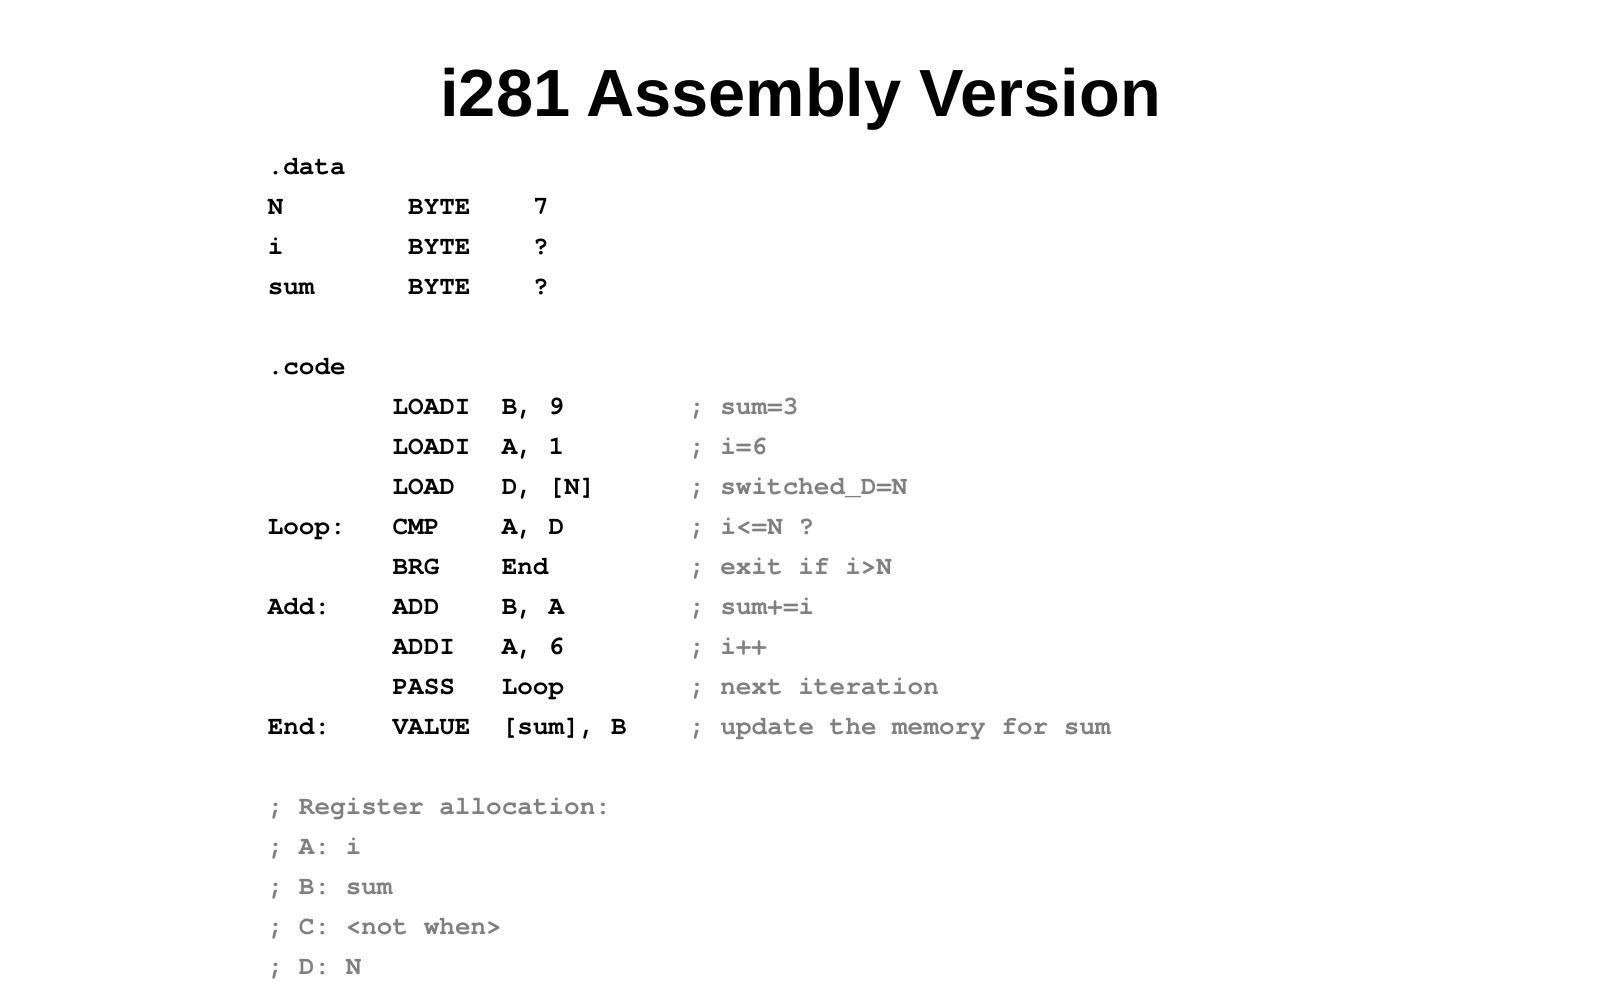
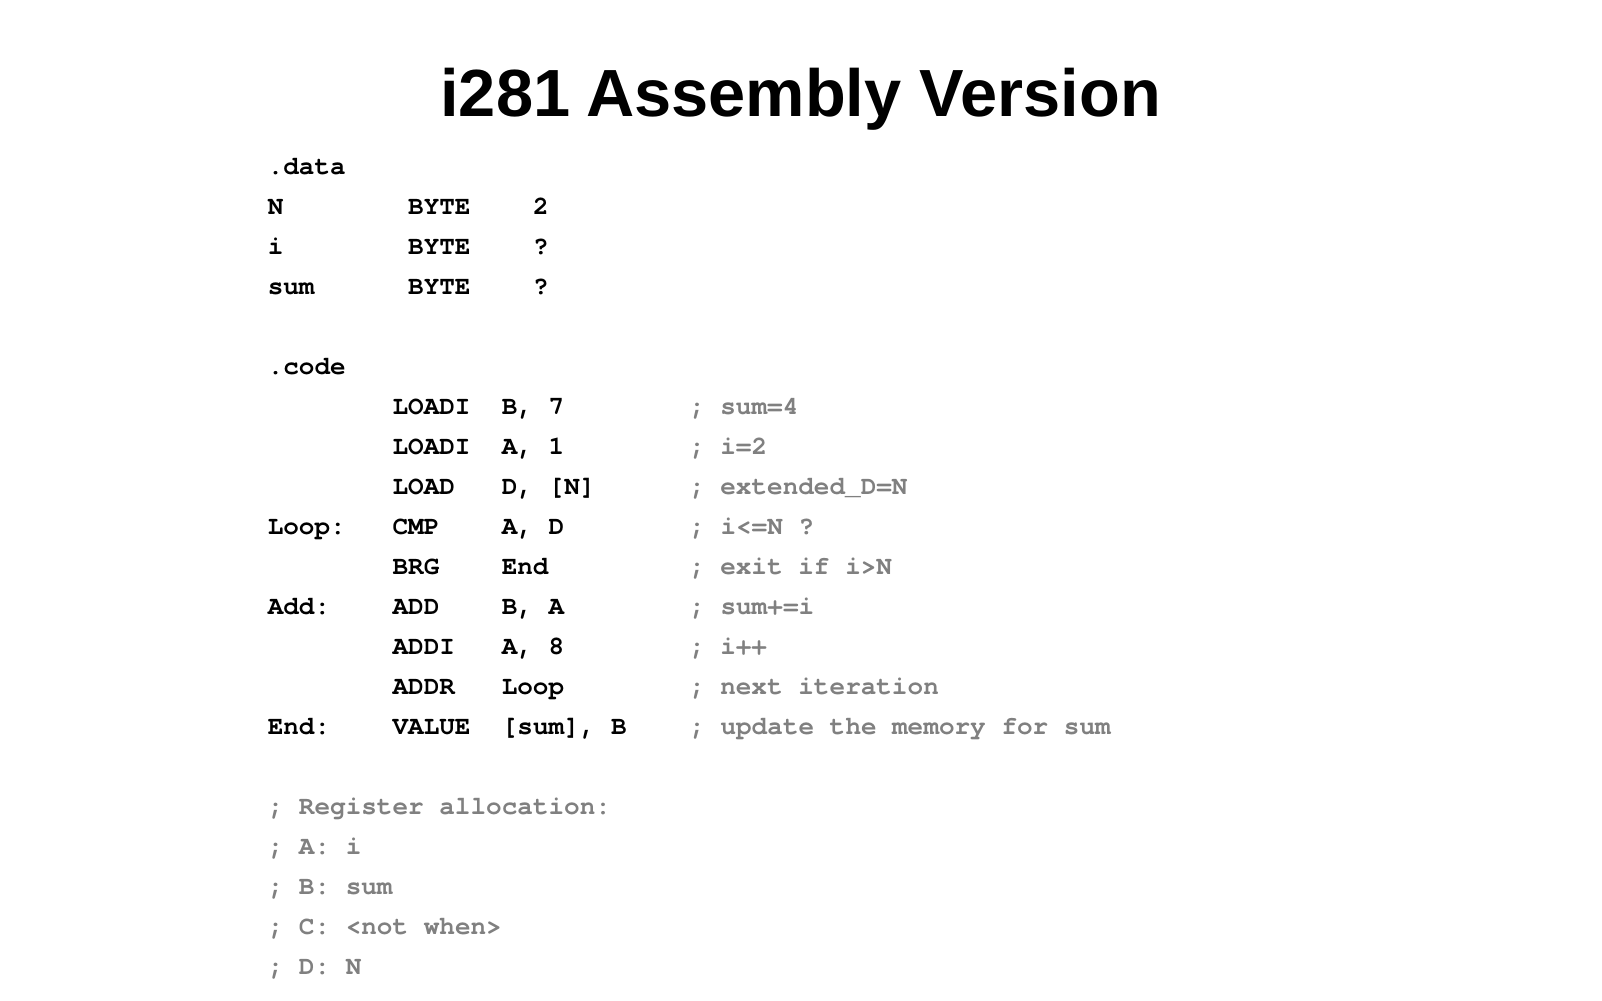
7: 7 -> 2
9: 9 -> 7
sum=3: sum=3 -> sum=4
i=6: i=6 -> i=2
switched_D=N: switched_D=N -> extended_D=N
6: 6 -> 8
PASS: PASS -> ADDR
